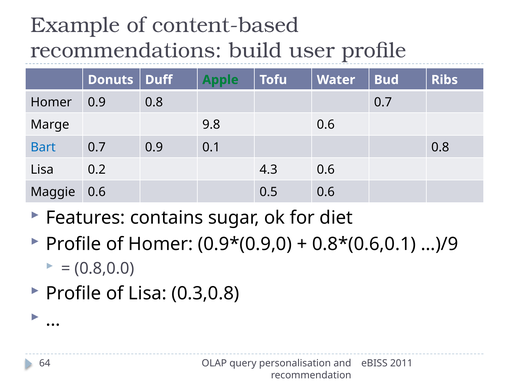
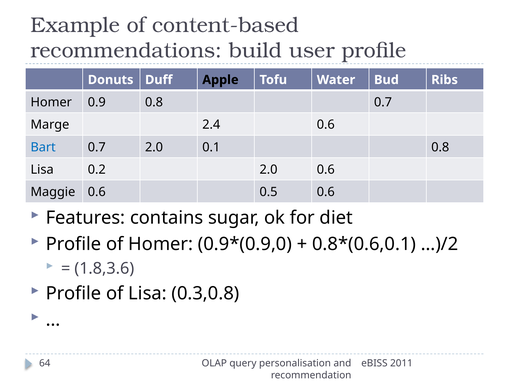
Apple colour: green -> black
9.8: 9.8 -> 2.4
0.7 0.9: 0.9 -> 2.0
0.2 4.3: 4.3 -> 2.0
…)/9: …)/9 -> …)/2
0.8,0.0: 0.8,0.0 -> 1.8,3.6
